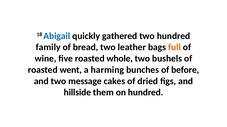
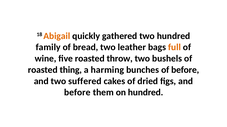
Abigail colour: blue -> orange
whole: whole -> throw
went: went -> thing
message: message -> suffered
hillside at (77, 93): hillside -> before
